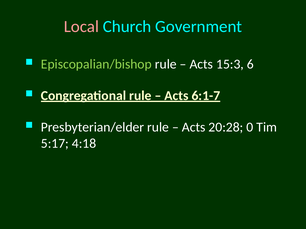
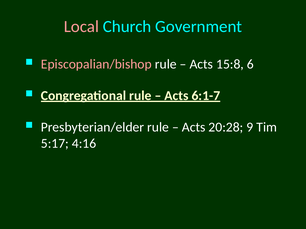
Episcopalian/bishop colour: light green -> pink
15:3: 15:3 -> 15:8
0: 0 -> 9
4:18: 4:18 -> 4:16
